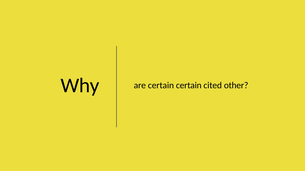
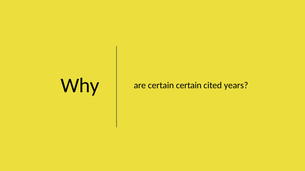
other: other -> years
